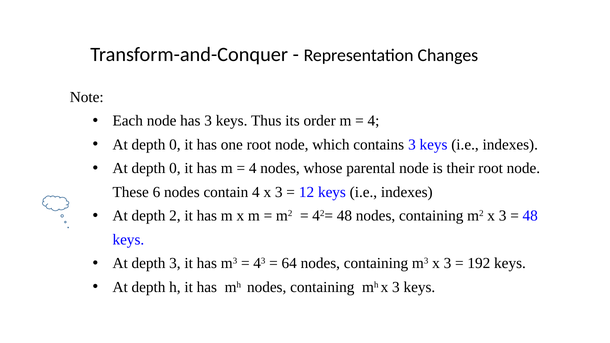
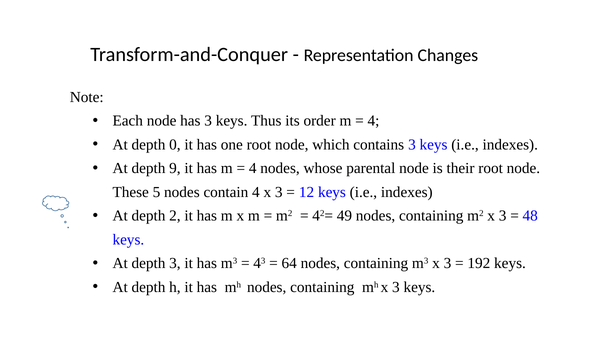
0 at (175, 168): 0 -> 9
6: 6 -> 5
42= 48: 48 -> 49
